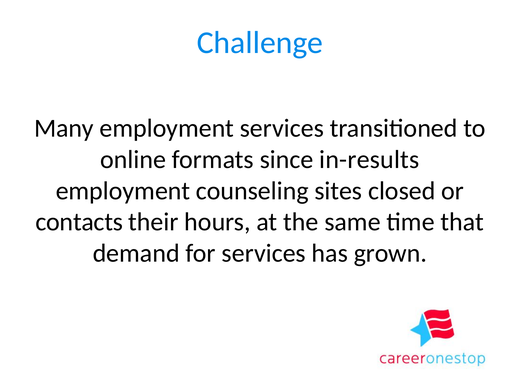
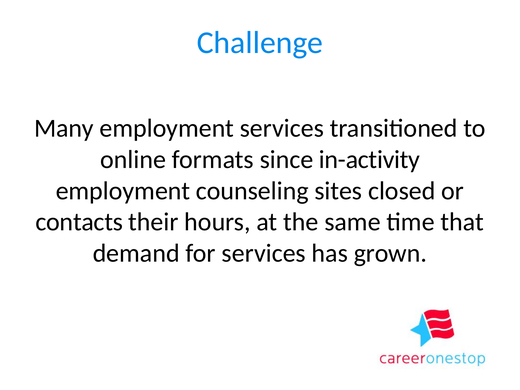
in-results: in-results -> in-activity
